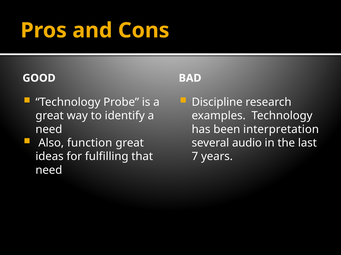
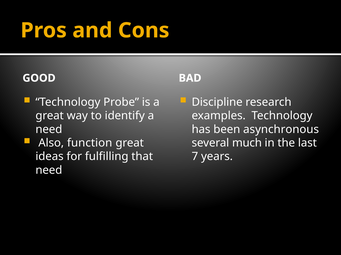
interpretation: interpretation -> asynchronous
audio: audio -> much
